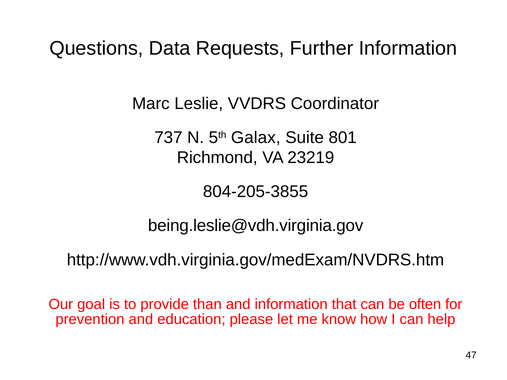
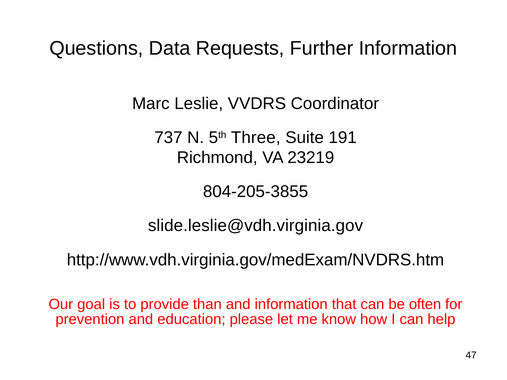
Galax: Galax -> Three
801: 801 -> 191
being.leslie@vdh.virginia.gov: being.leslie@vdh.virginia.gov -> slide.leslie@vdh.virginia.gov
